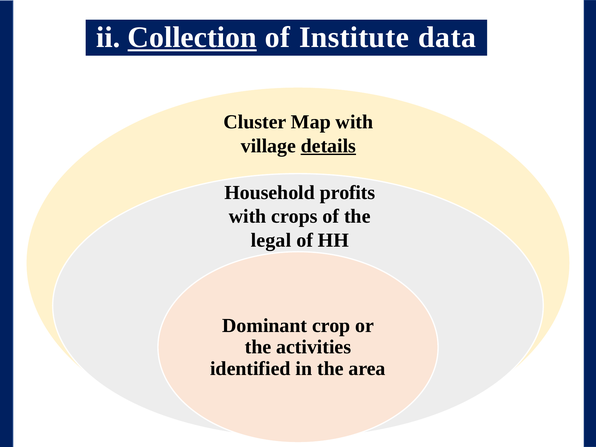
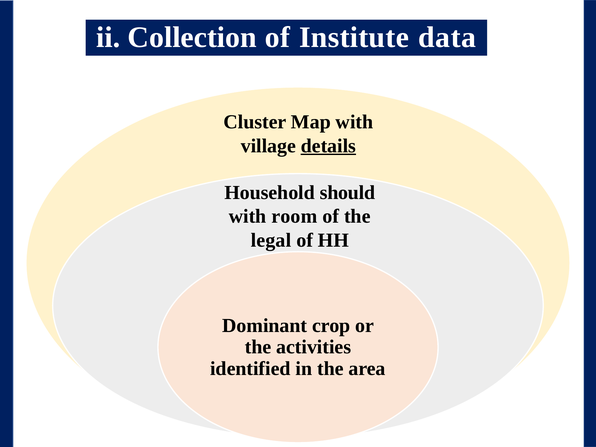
Collection underline: present -> none
profits: profits -> should
crops: crops -> room
